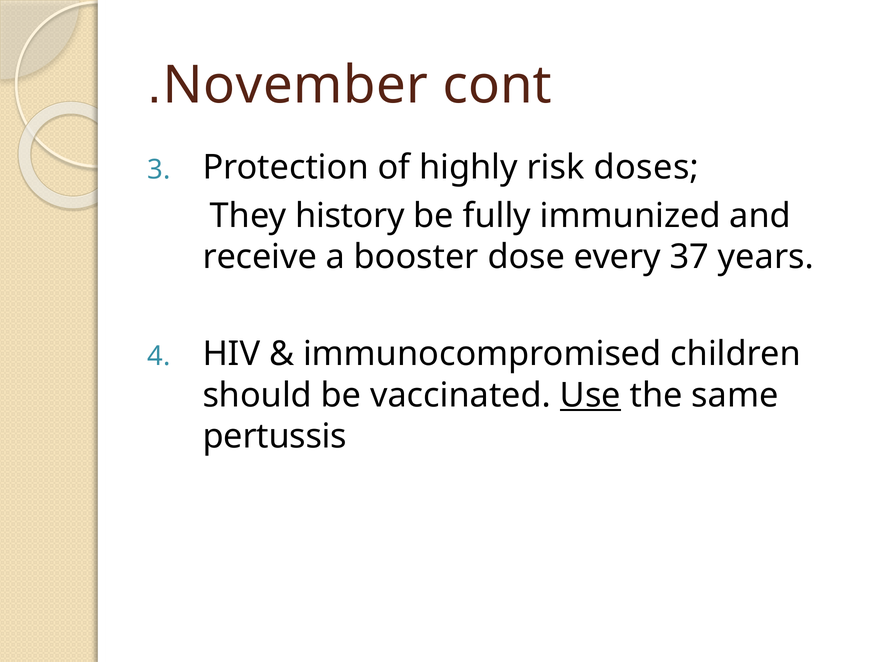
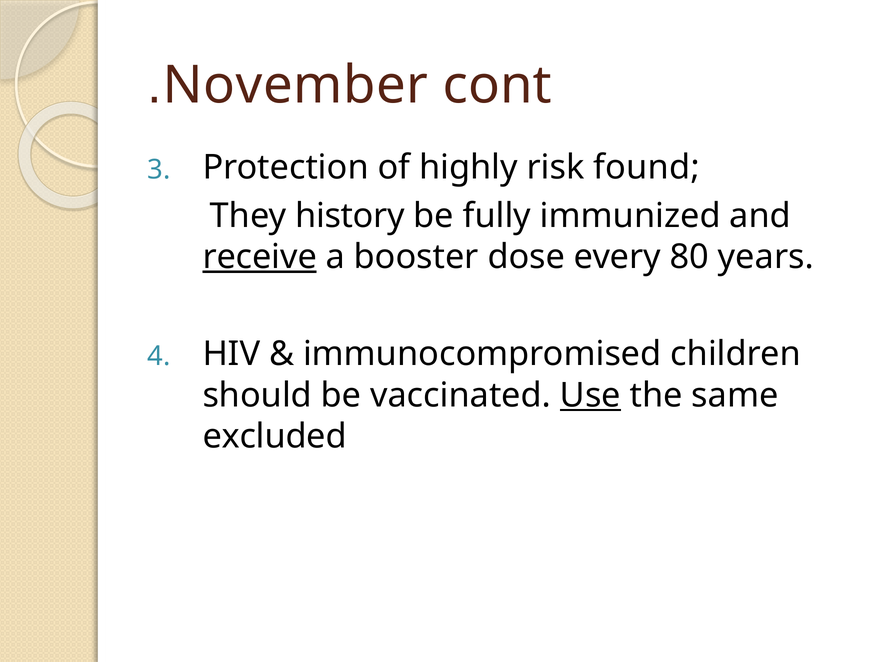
doses: doses -> found
receive underline: none -> present
37: 37 -> 80
pertussis: pertussis -> excluded
